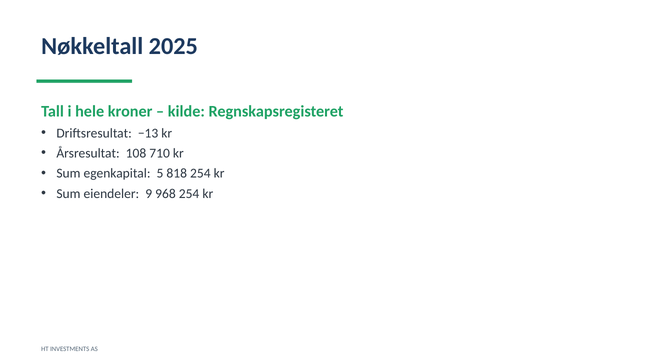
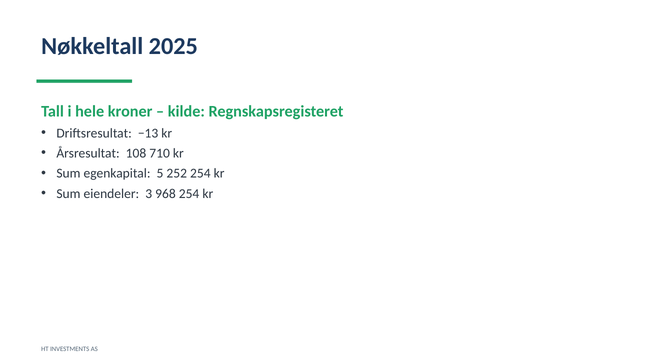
818: 818 -> 252
9: 9 -> 3
